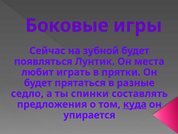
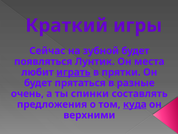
Боковые: Боковые -> Краткий
играть underline: none -> present
седло: седло -> очень
упирается: упирается -> верхними
